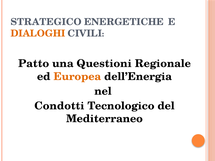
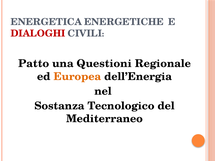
STRATEGICO: STRATEGICO -> ENERGETICA
DIALOGHI colour: orange -> red
Condotti: Condotti -> Sostanza
